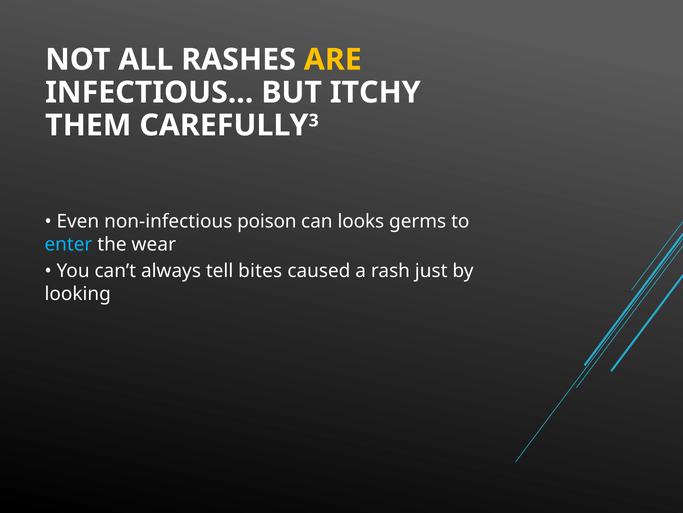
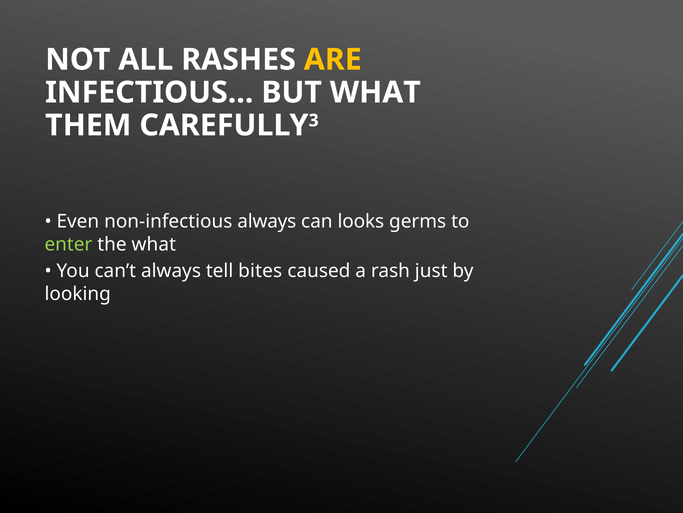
BUT ITCHY: ITCHY -> WHAT
non-infectious poison: poison -> always
enter colour: light blue -> light green
the wear: wear -> what
